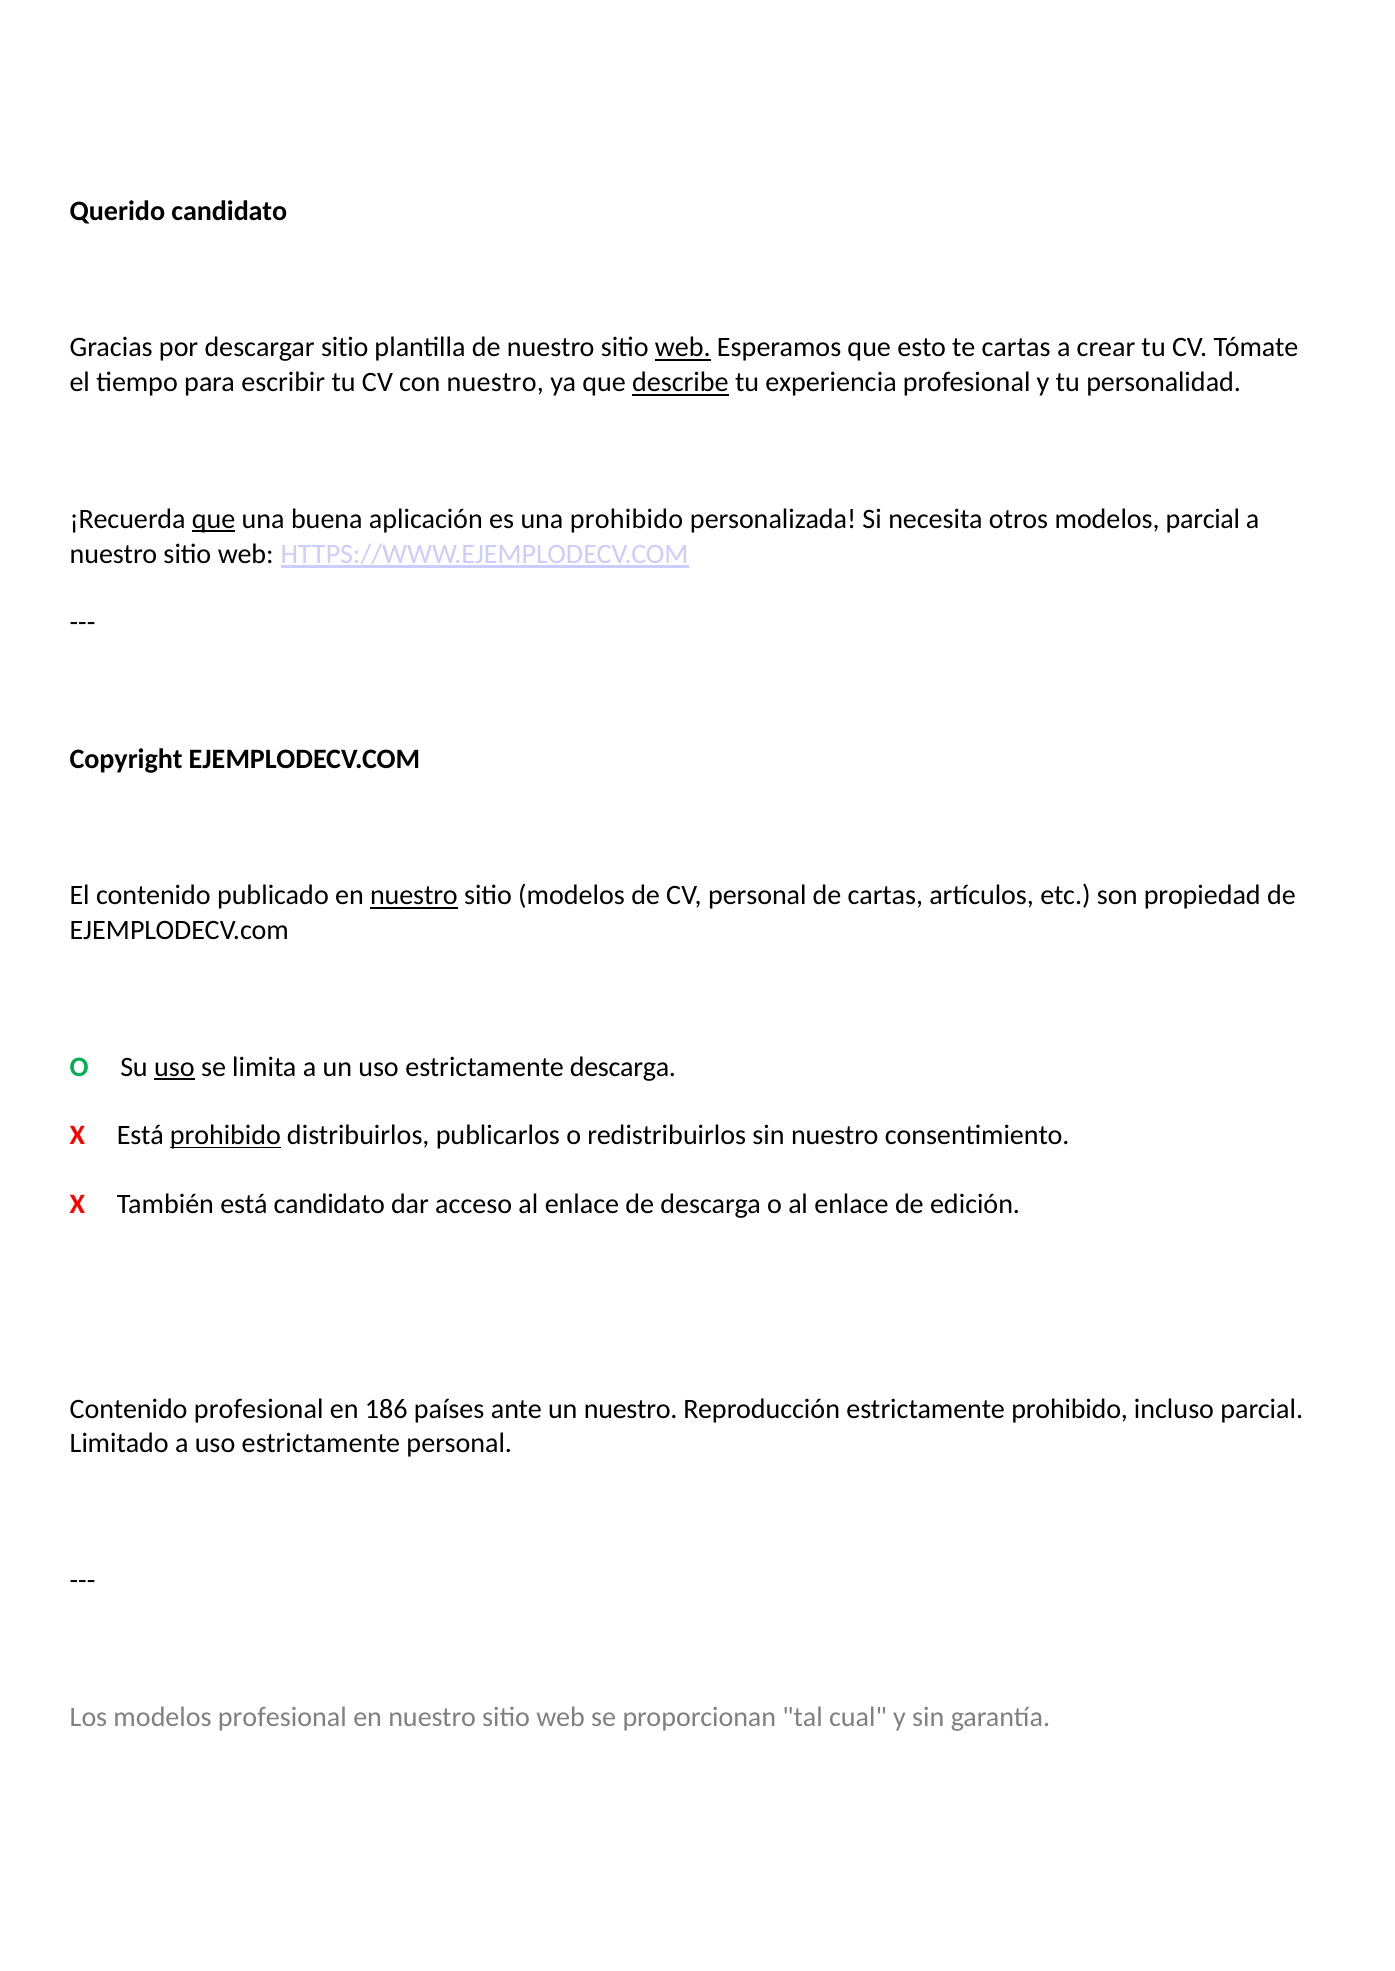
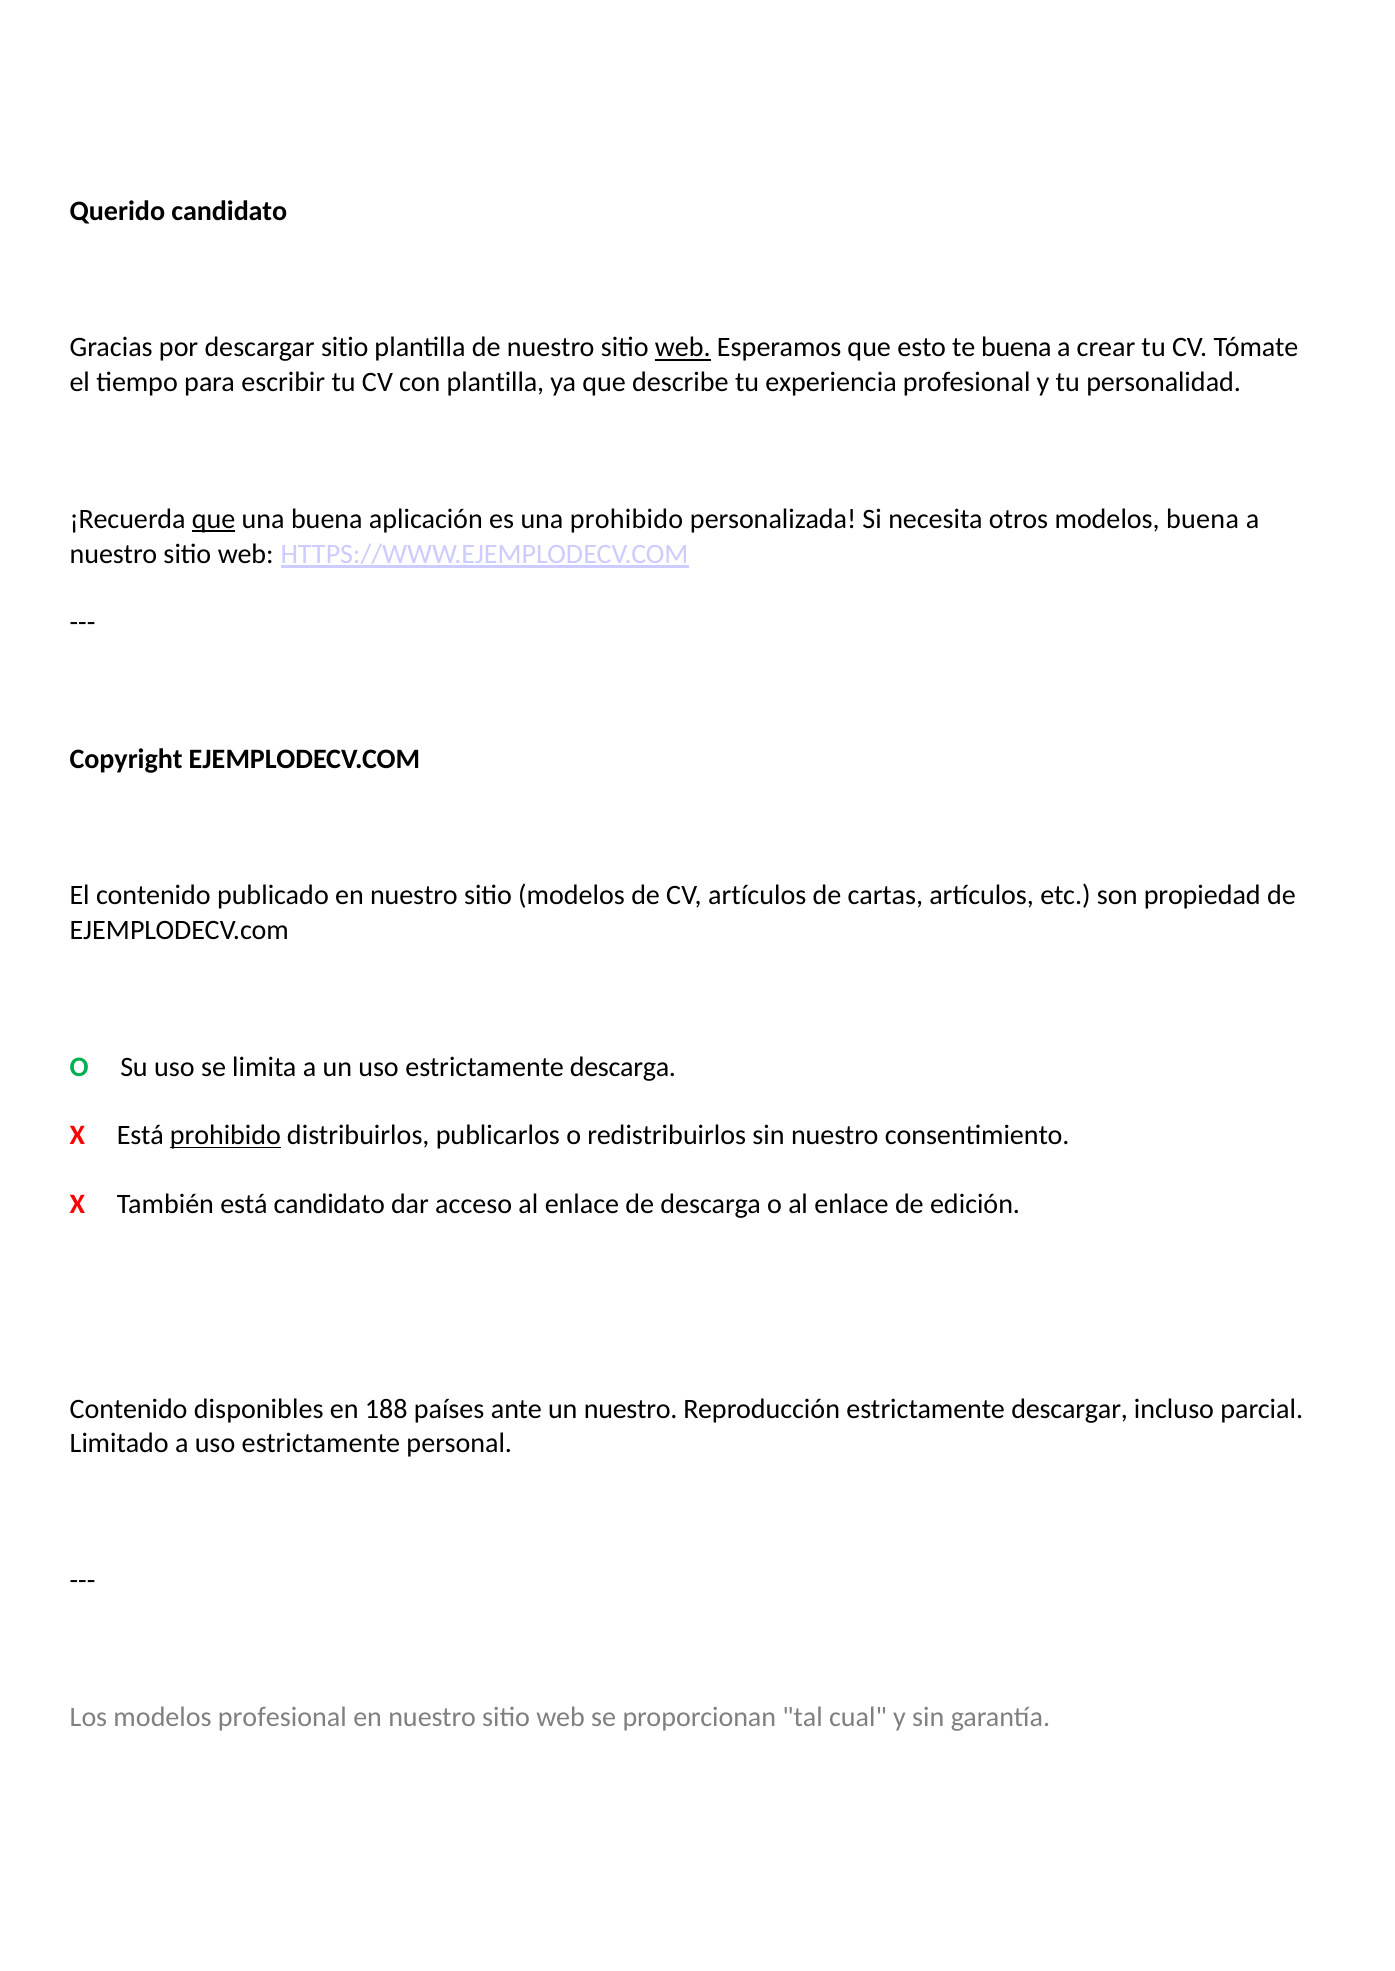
te cartas: cartas -> buena
con nuestro: nuestro -> plantilla
describe underline: present -> none
modelos parcial: parcial -> buena
nuestro at (414, 896) underline: present -> none
CV personal: personal -> artículos
uso at (174, 1068) underline: present -> none
Contenido profesional: profesional -> disponibles
186: 186 -> 188
estrictamente prohibido: prohibido -> descargar
